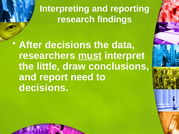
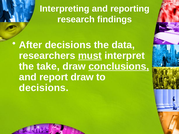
little: little -> take
conclusions underline: none -> present
report need: need -> draw
